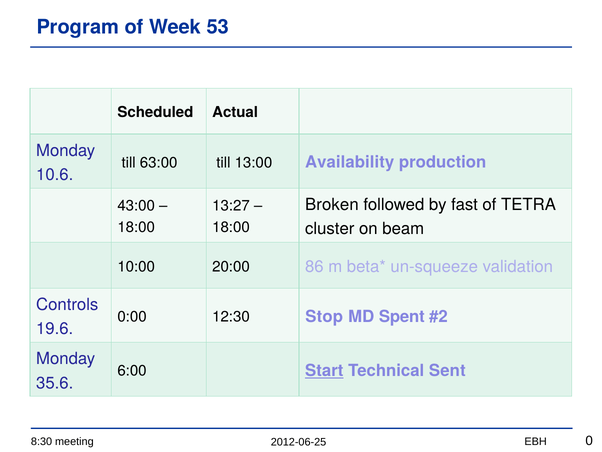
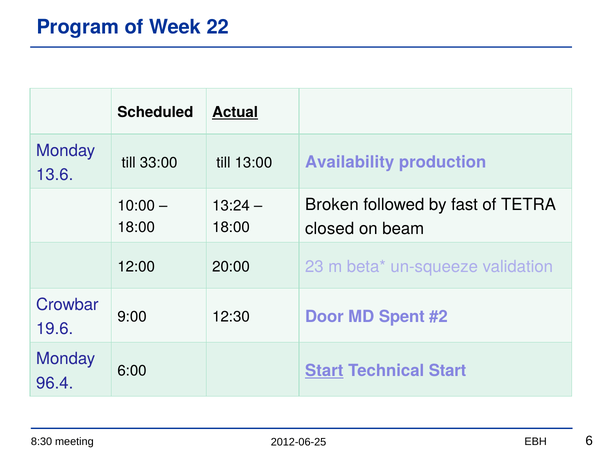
53: 53 -> 22
Actual underline: none -> present
63:00: 63:00 -> 33:00
10.6: 10.6 -> 13.6
43:00: 43:00 -> 10:00
13:27: 13:27 -> 13:24
cluster: cluster -> closed
10:00: 10:00 -> 12:00
86: 86 -> 23
Controls: Controls -> Crowbar
0:00: 0:00 -> 9:00
Stop: Stop -> Door
Technical Sent: Sent -> Start
35.6: 35.6 -> 96.4
0: 0 -> 6
